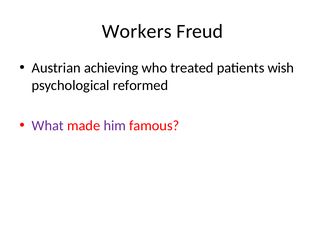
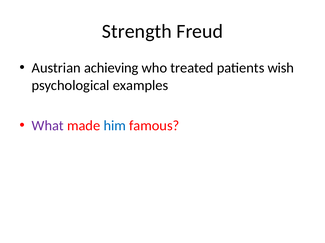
Workers: Workers -> Strength
reformed: reformed -> examples
him colour: purple -> blue
